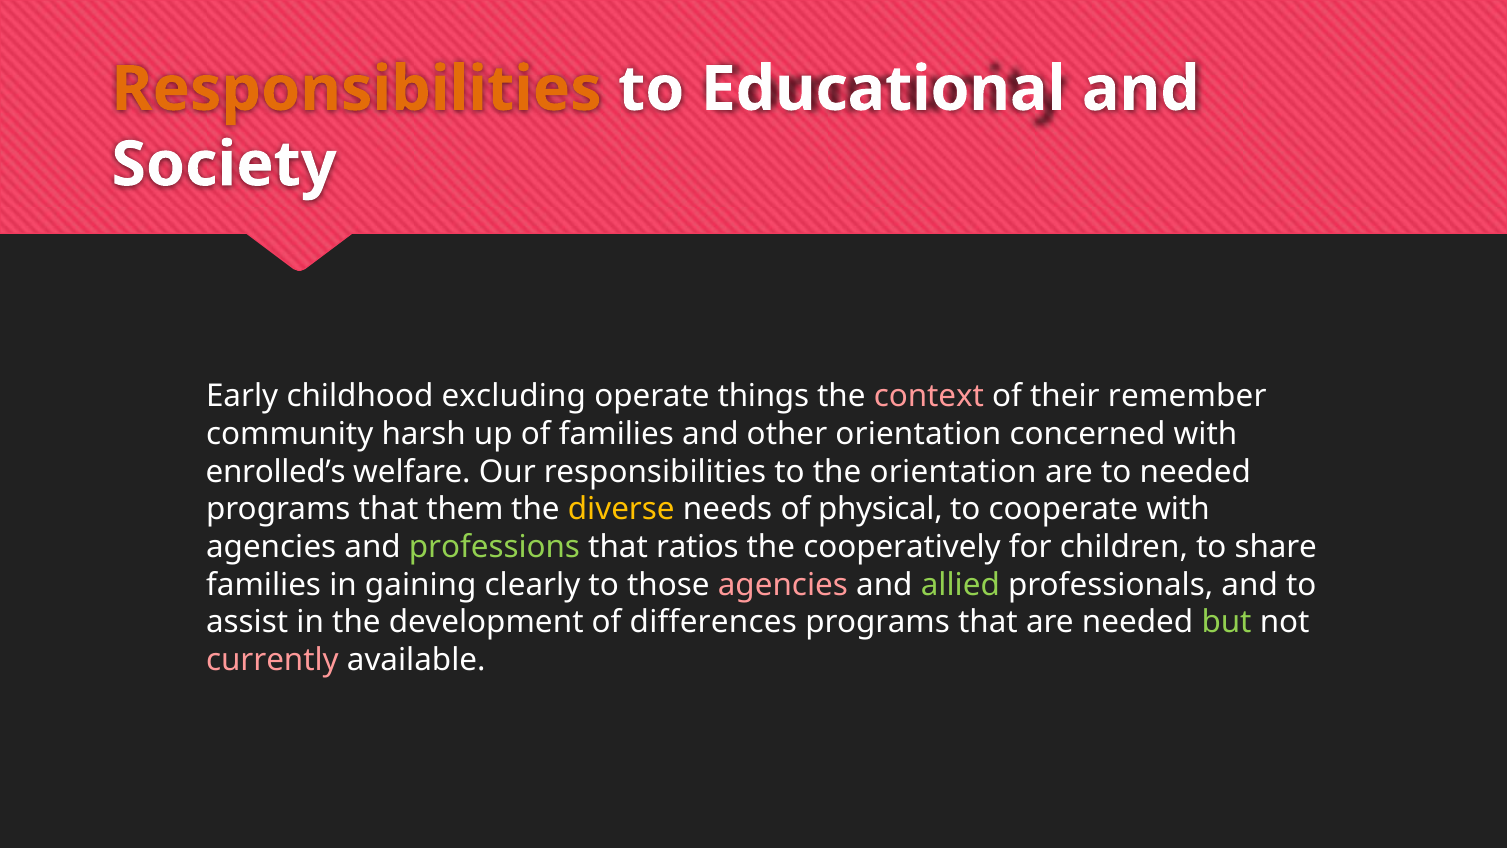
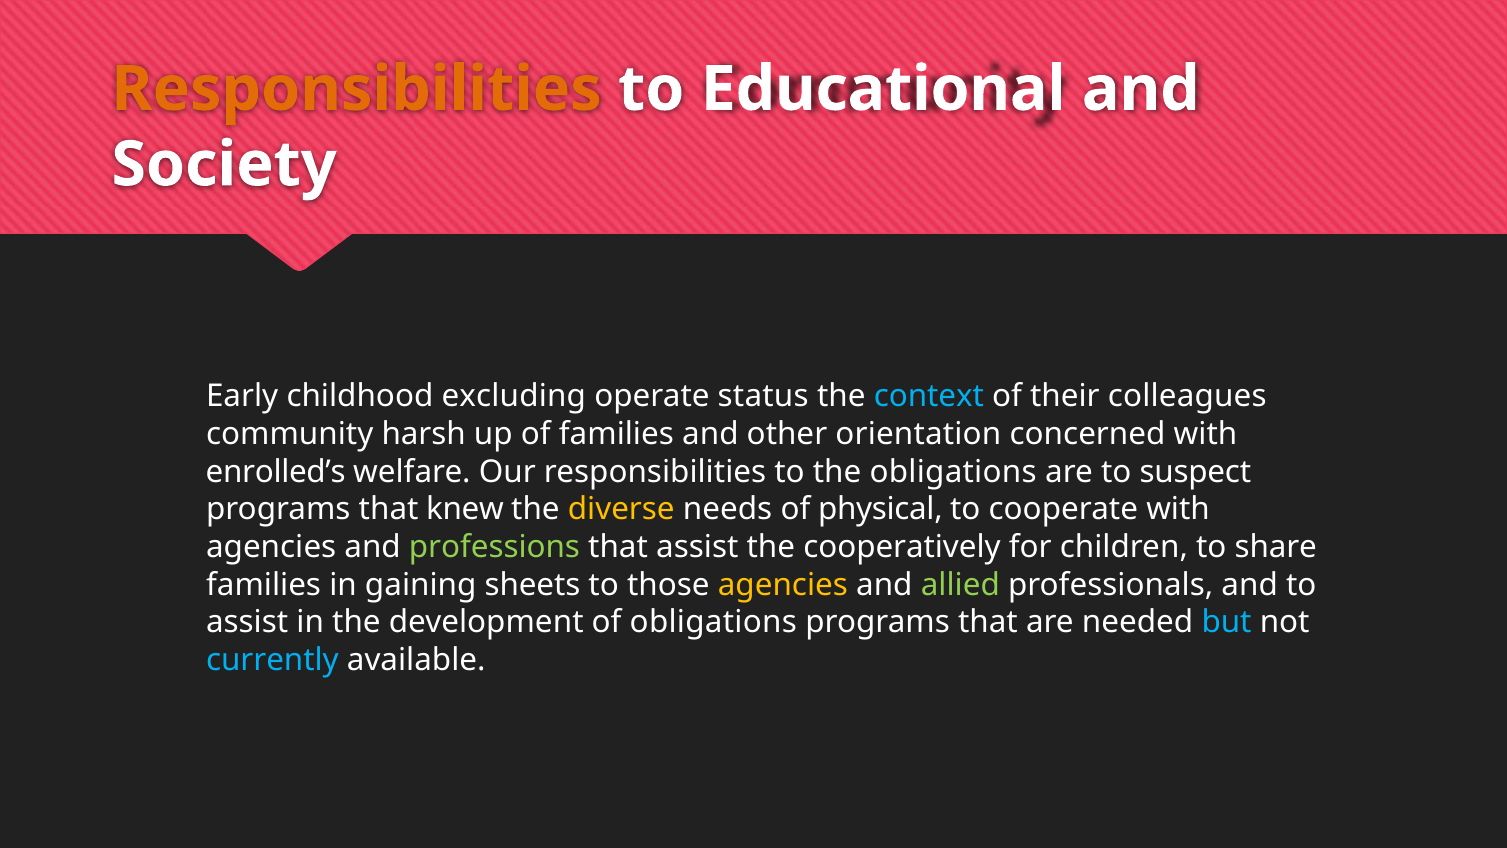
things: things -> status
context colour: pink -> light blue
remember: remember -> colleagues
the orientation: orientation -> obligations
to needed: needed -> suspect
them: them -> knew
that ratios: ratios -> assist
clearly: clearly -> sheets
agencies at (783, 585) colour: pink -> yellow
of differences: differences -> obligations
but colour: light green -> light blue
currently colour: pink -> light blue
